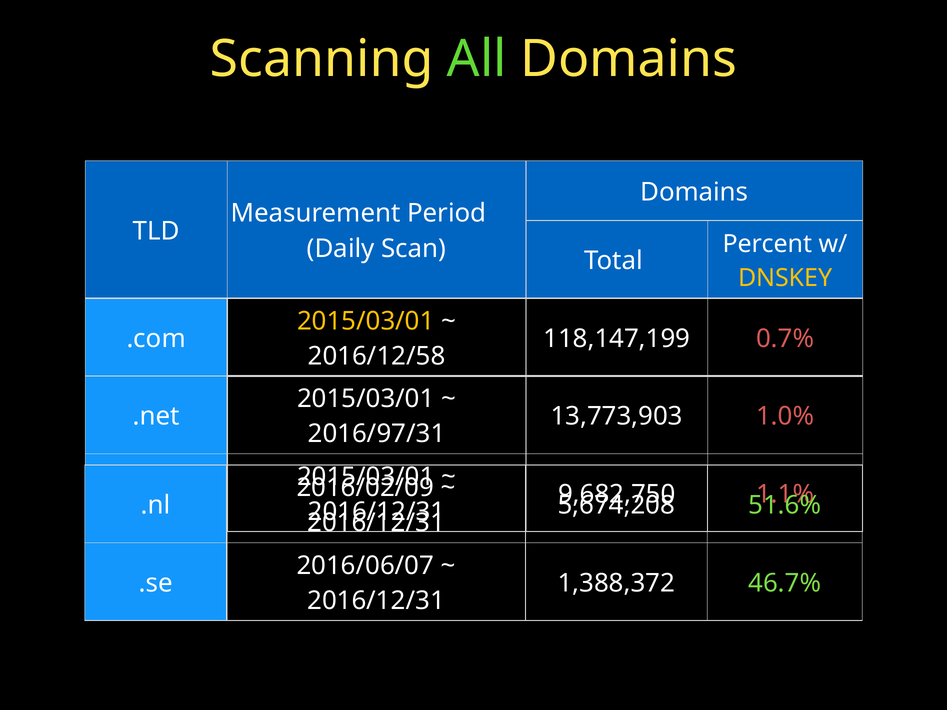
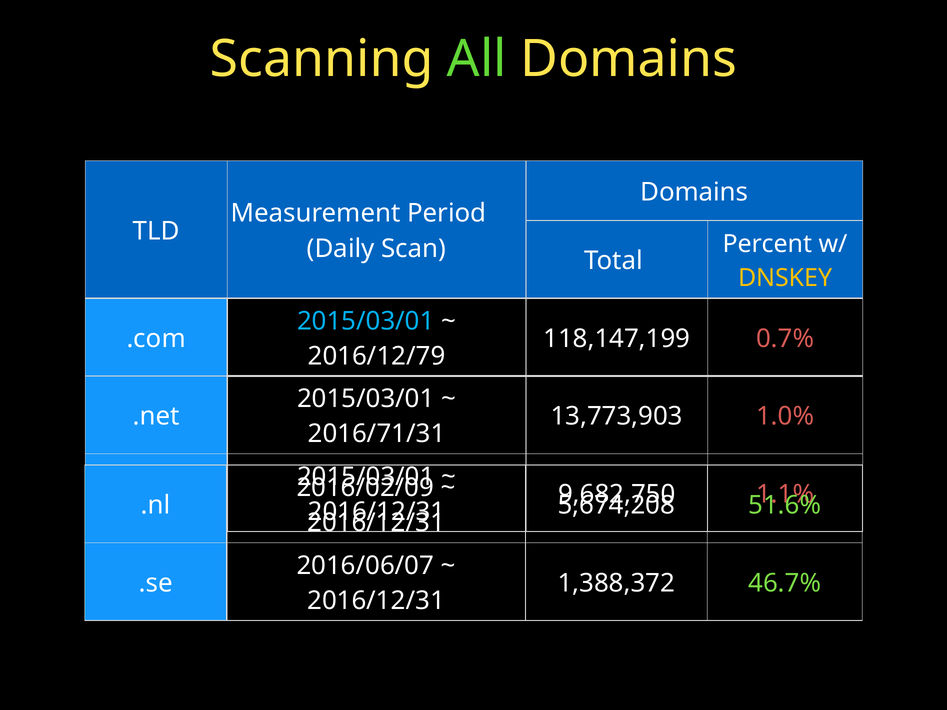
2015/03/01 at (366, 321) colour: yellow -> light blue
2016/12/58: 2016/12/58 -> 2016/12/79
2016/97/31: 2016/97/31 -> 2016/71/31
